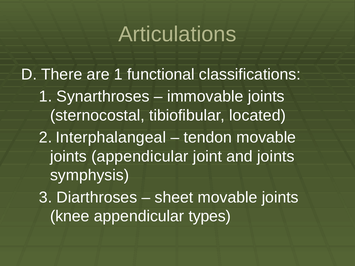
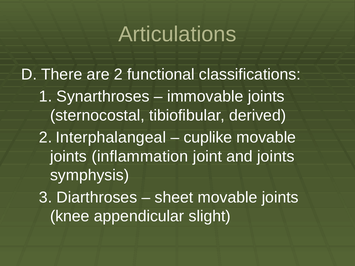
are 1: 1 -> 2
located: located -> derived
tendon: tendon -> cuplike
joints appendicular: appendicular -> inflammation
types: types -> slight
